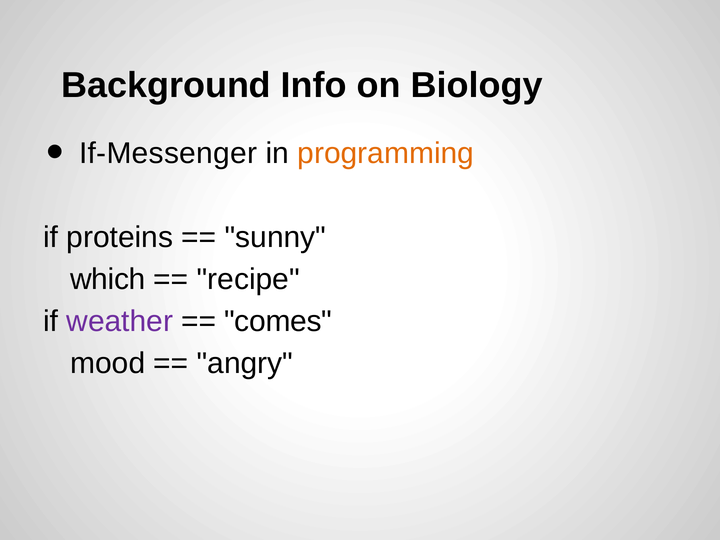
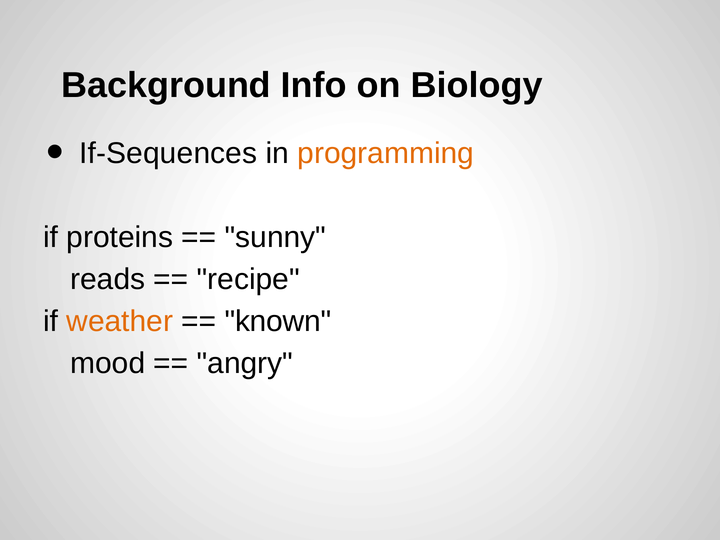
If-Messenger: If-Messenger -> If-Sequences
which: which -> reads
weather colour: purple -> orange
comes: comes -> known
